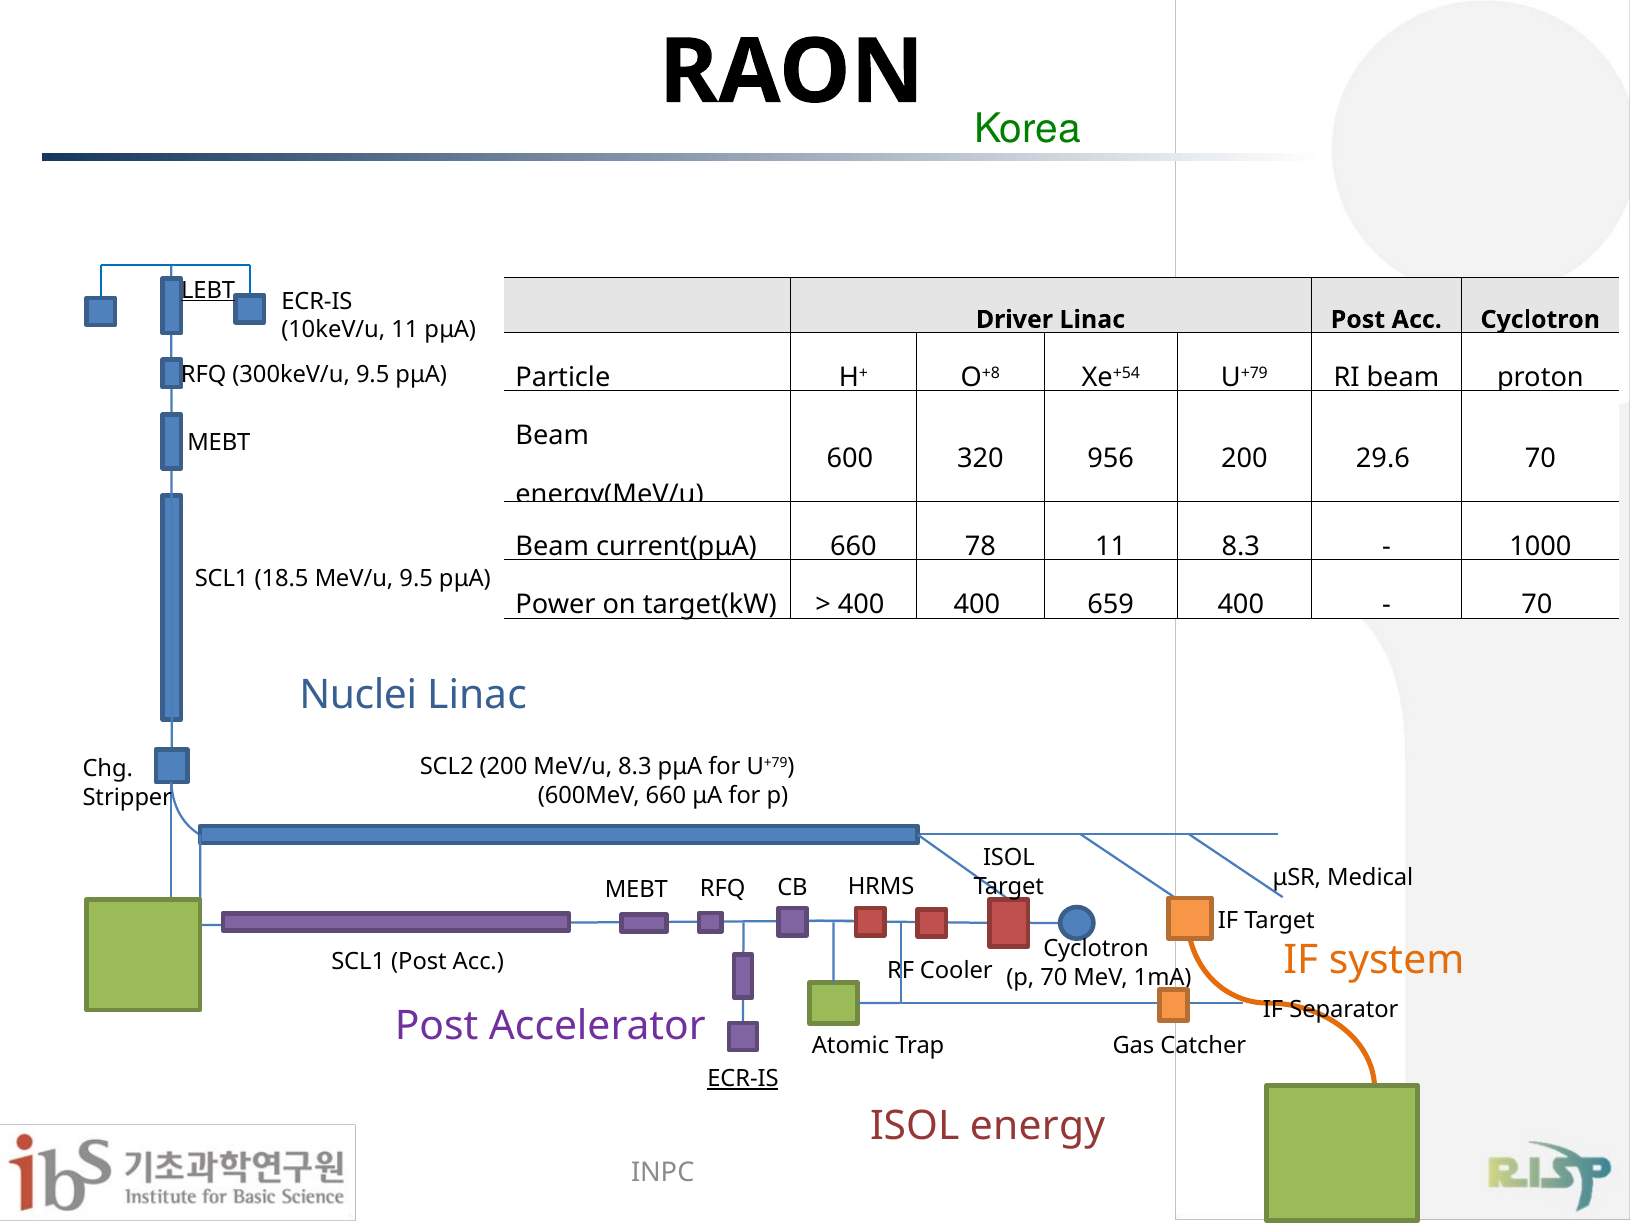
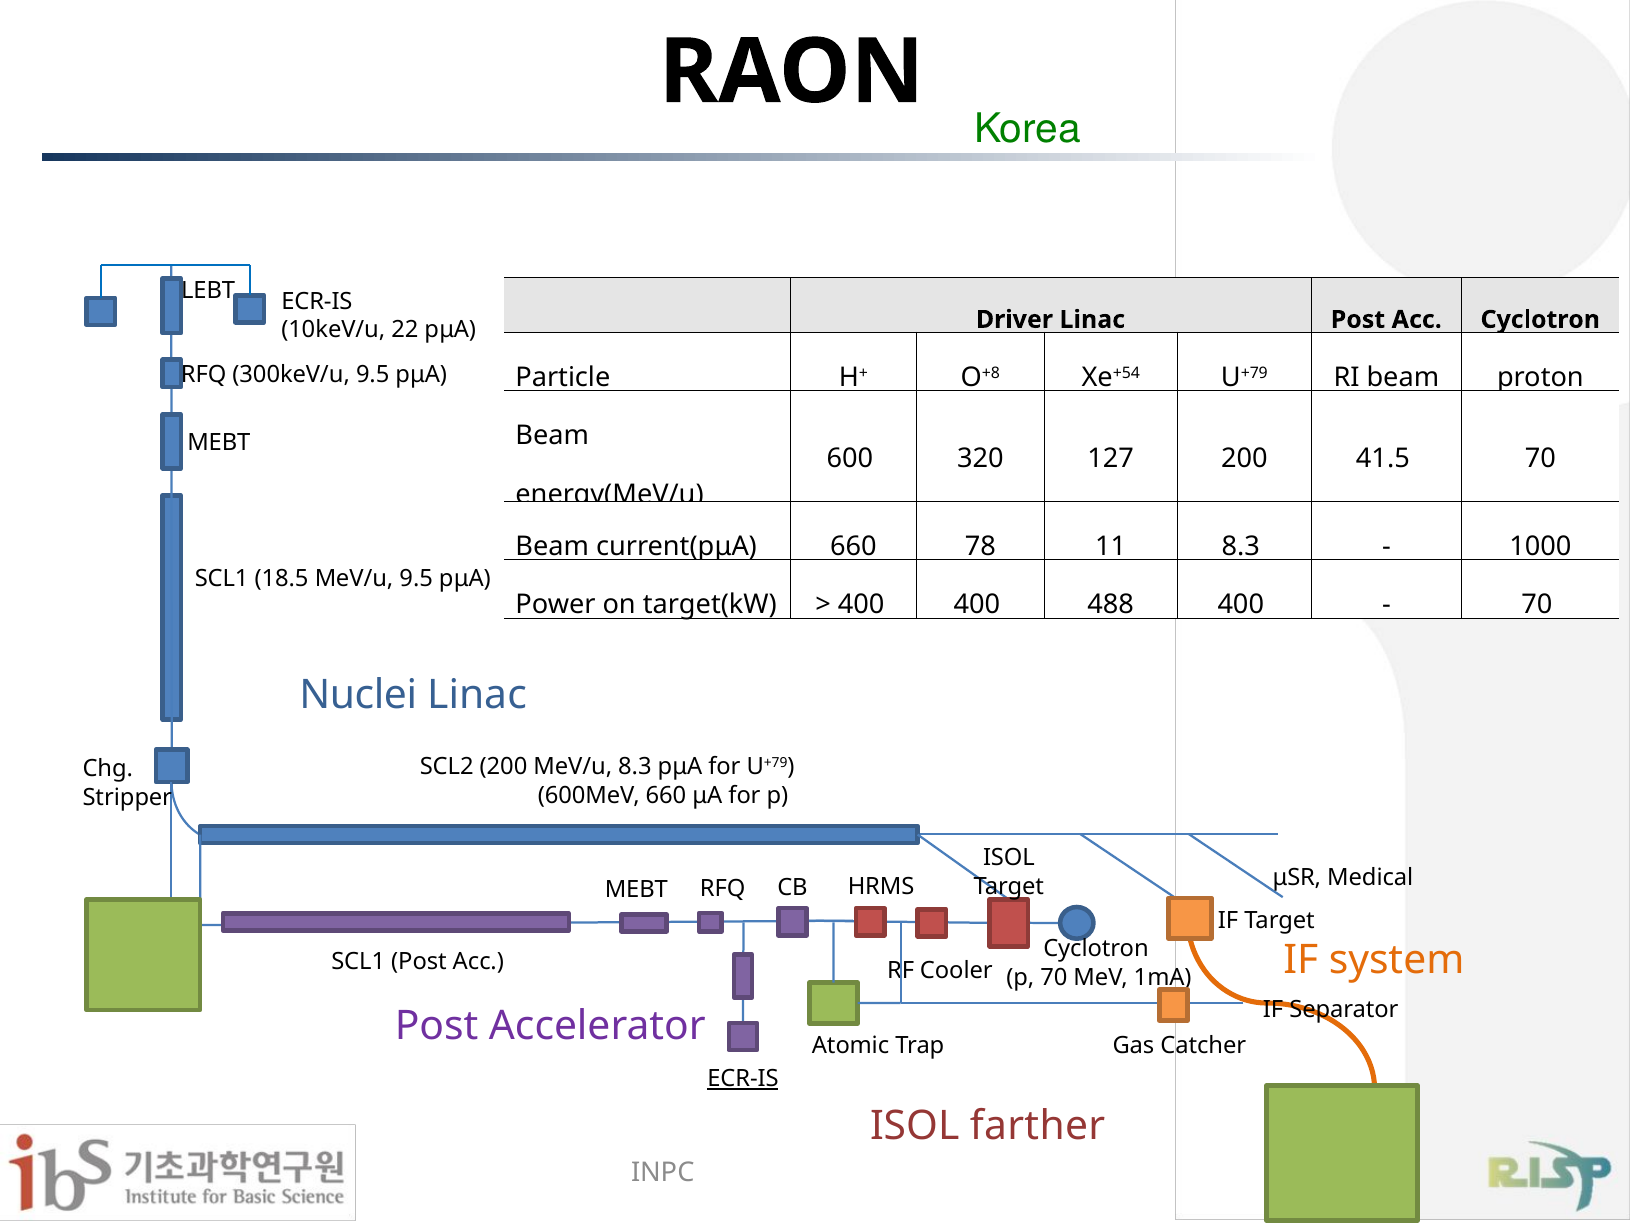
LEBT underline: present -> none
10keV/u 11: 11 -> 22
956: 956 -> 127
29.6: 29.6 -> 41.5
659: 659 -> 488
energy: energy -> farther
